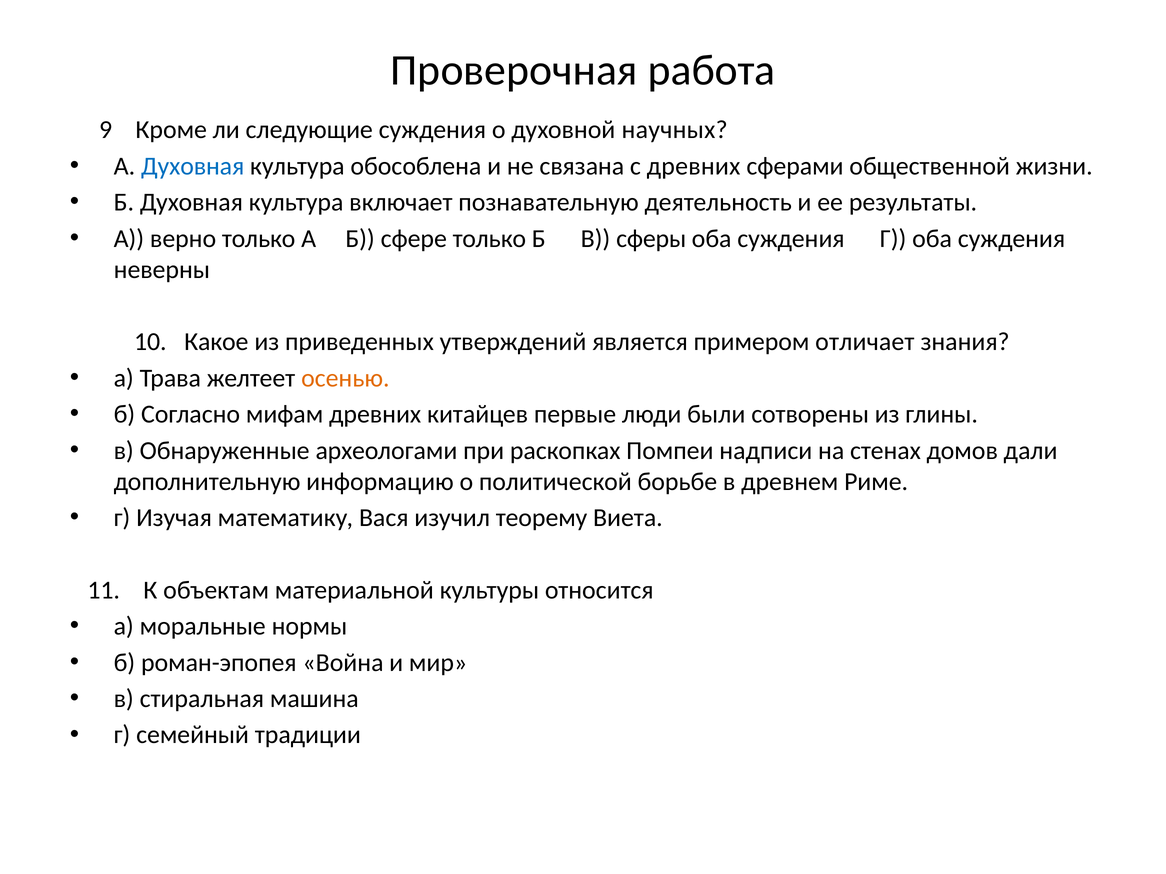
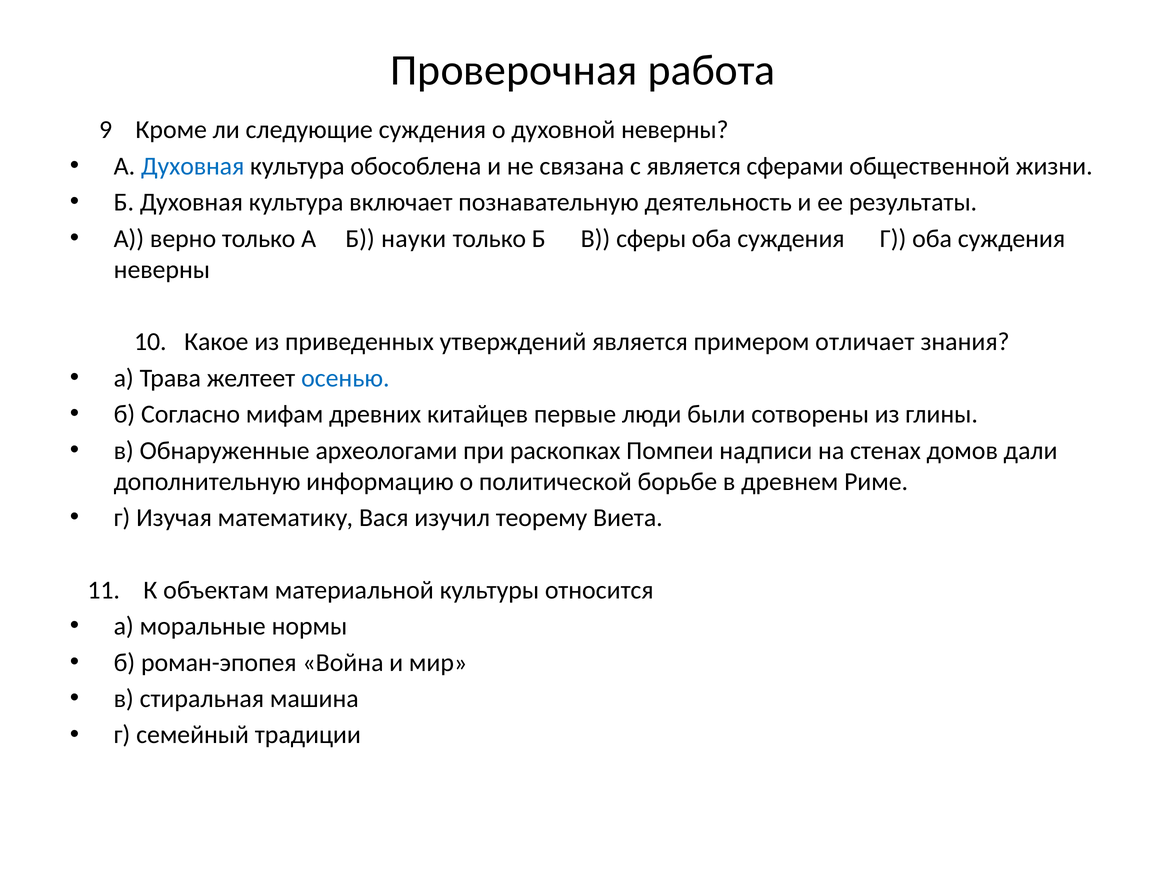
духовной научных: научных -> неверны
с древних: древних -> является
сфере: сфере -> науки
осенью colour: orange -> blue
